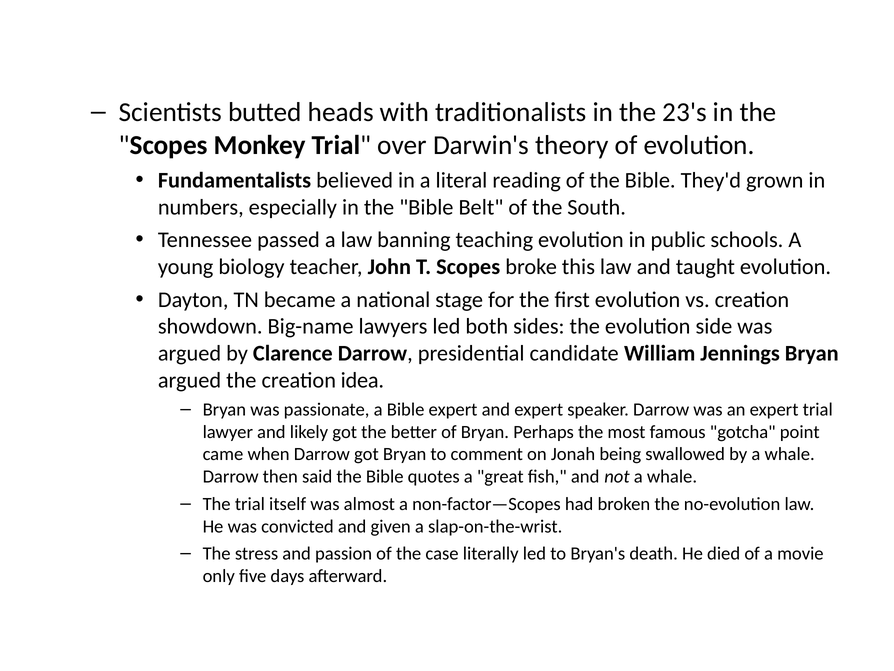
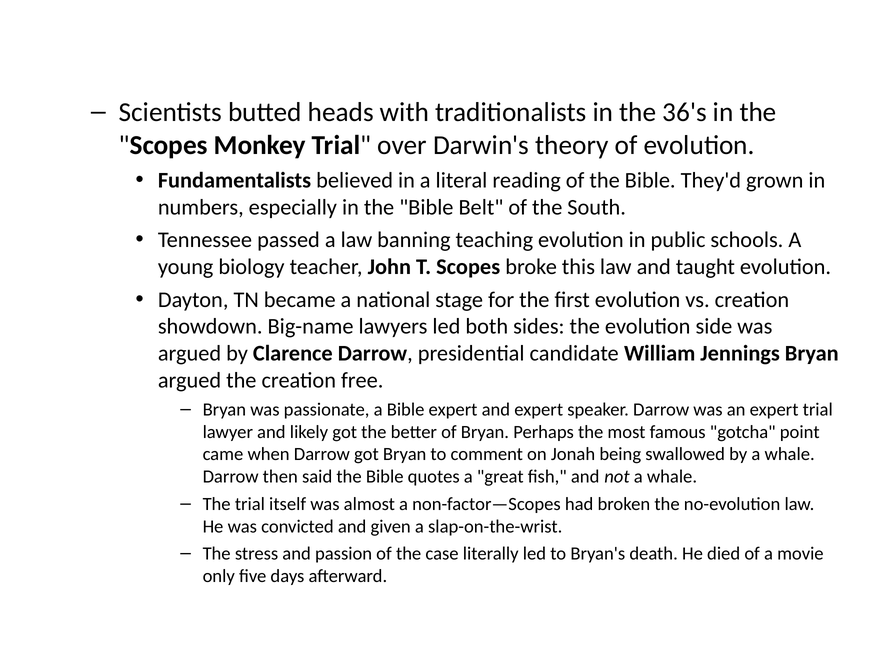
23's: 23's -> 36's
idea: idea -> free
